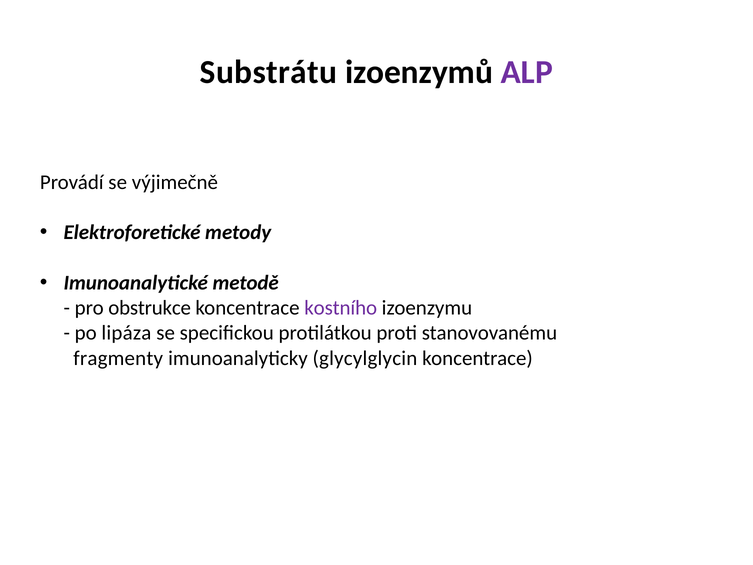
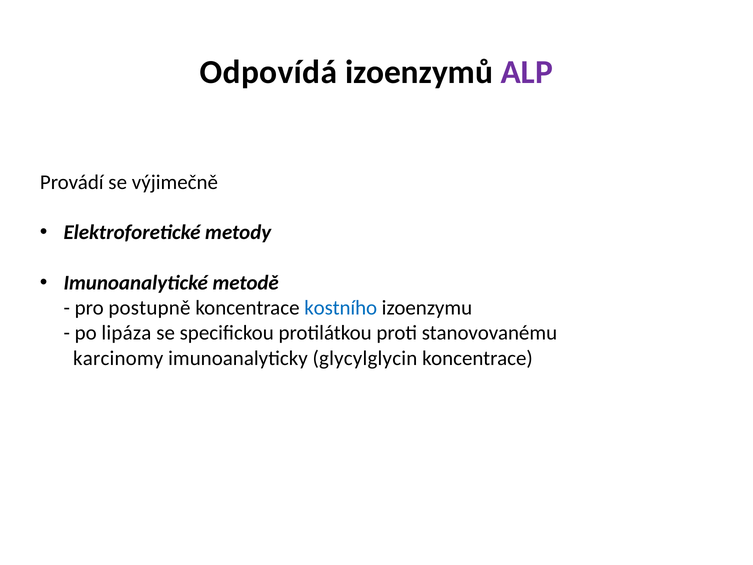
Substrátu: Substrátu -> Odpovídá
obstrukce: obstrukce -> postupně
kostního colour: purple -> blue
fragmenty: fragmenty -> karcinomy
